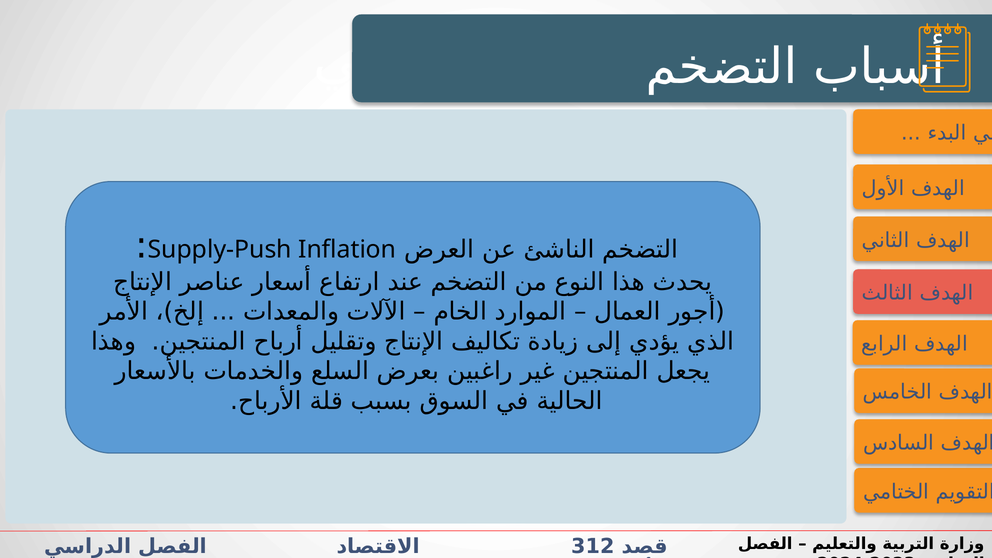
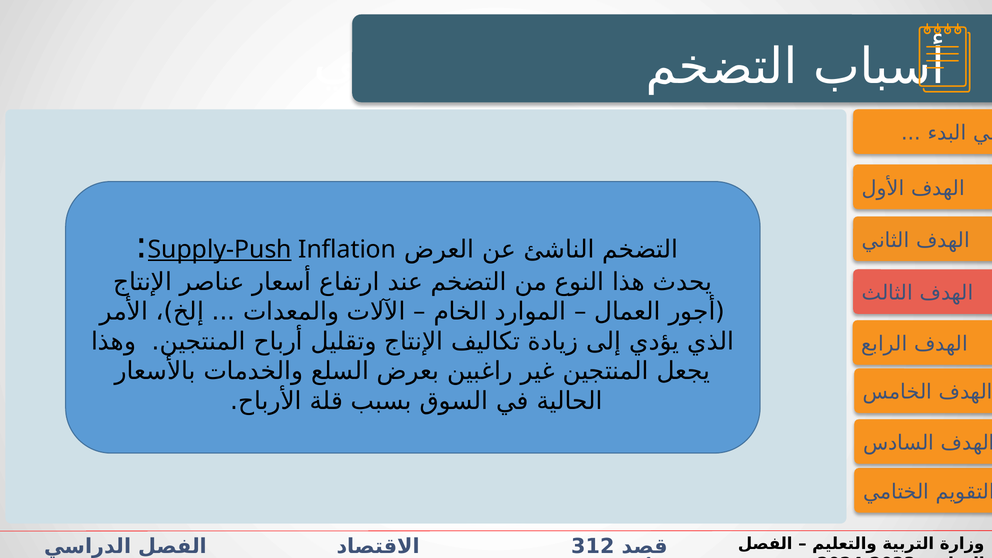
Supply-Push underline: none -> present
